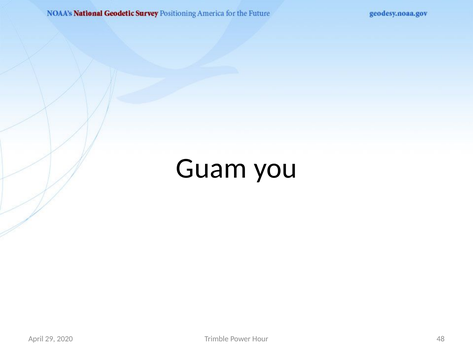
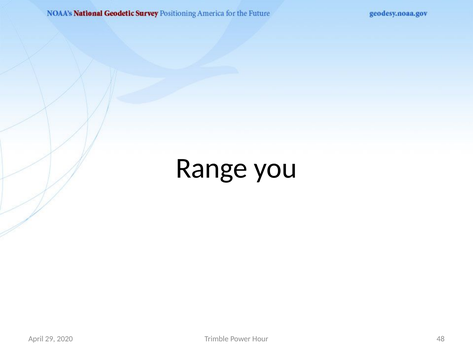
Guam: Guam -> Range
